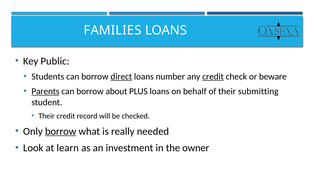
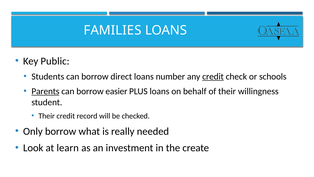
direct underline: present -> none
beware: beware -> schools
about: about -> easier
submitting: submitting -> willingness
borrow at (61, 131) underline: present -> none
owner: owner -> create
